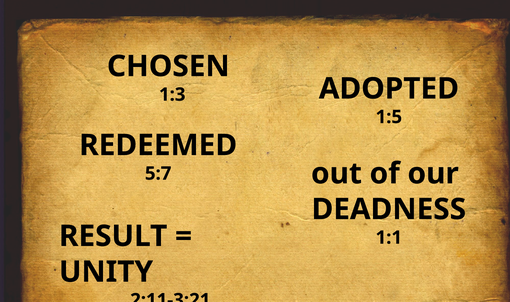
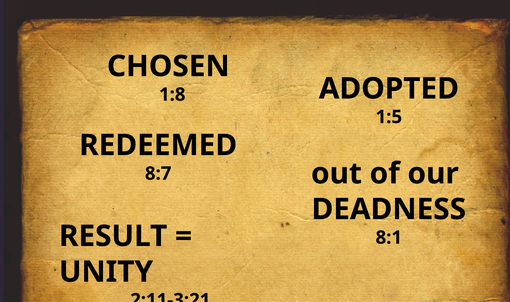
1:3: 1:3 -> 1:8
5:7: 5:7 -> 8:7
1:1: 1:1 -> 8:1
